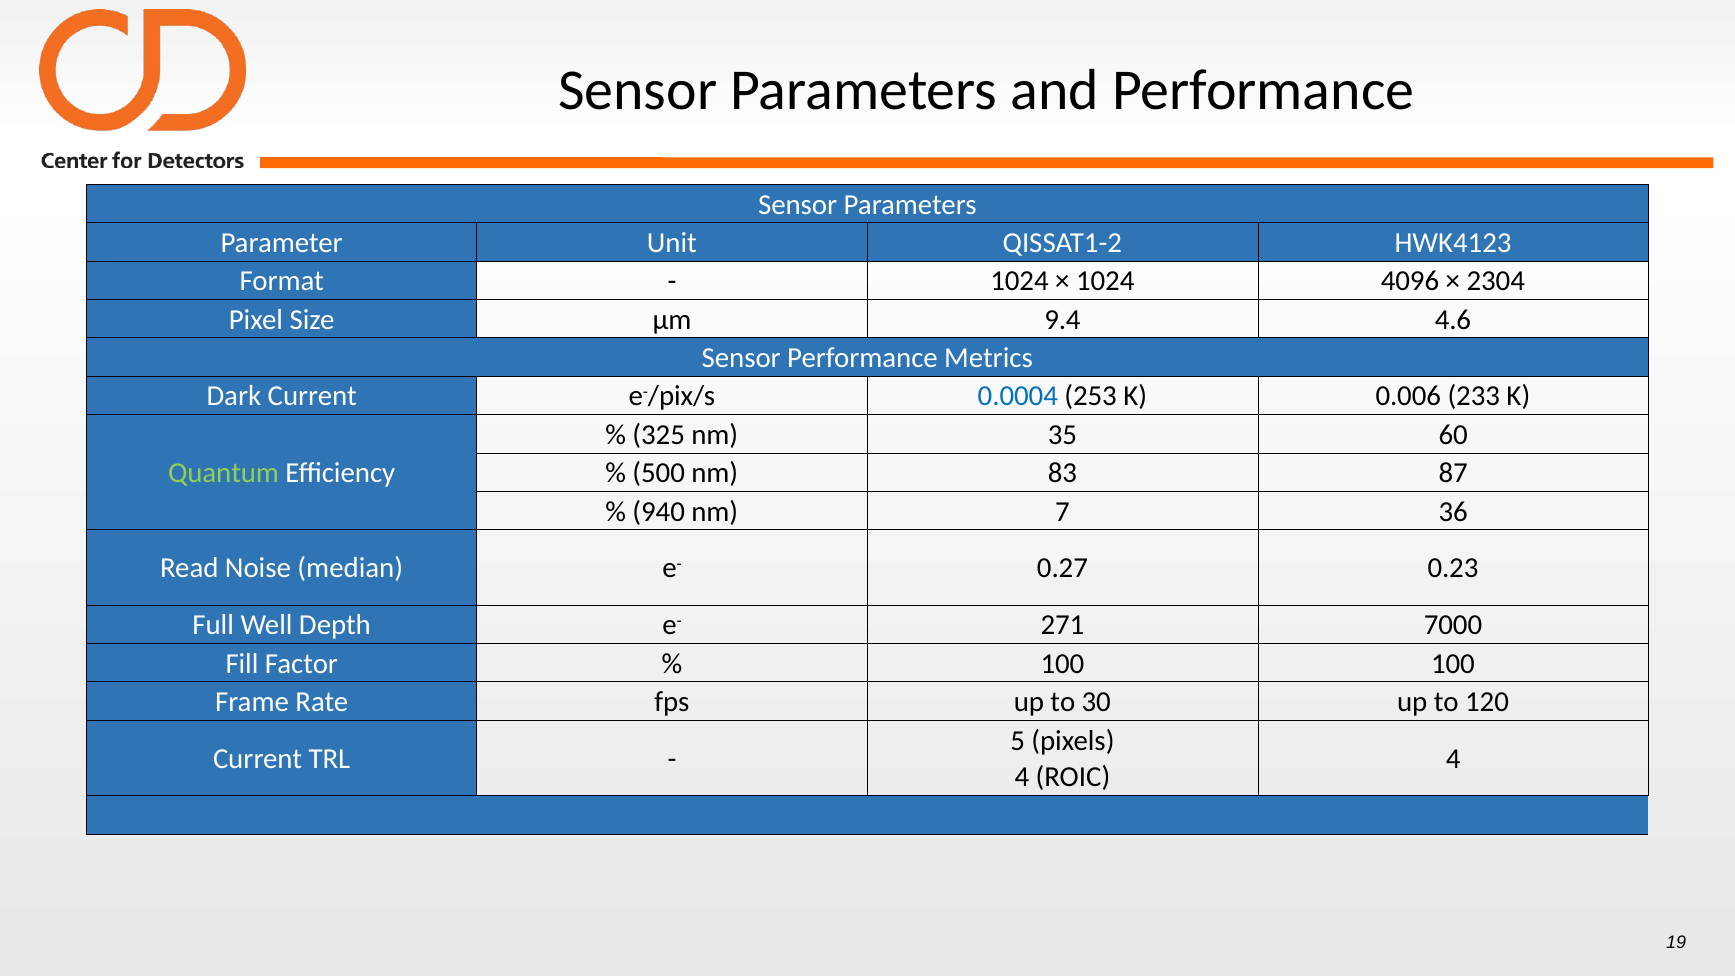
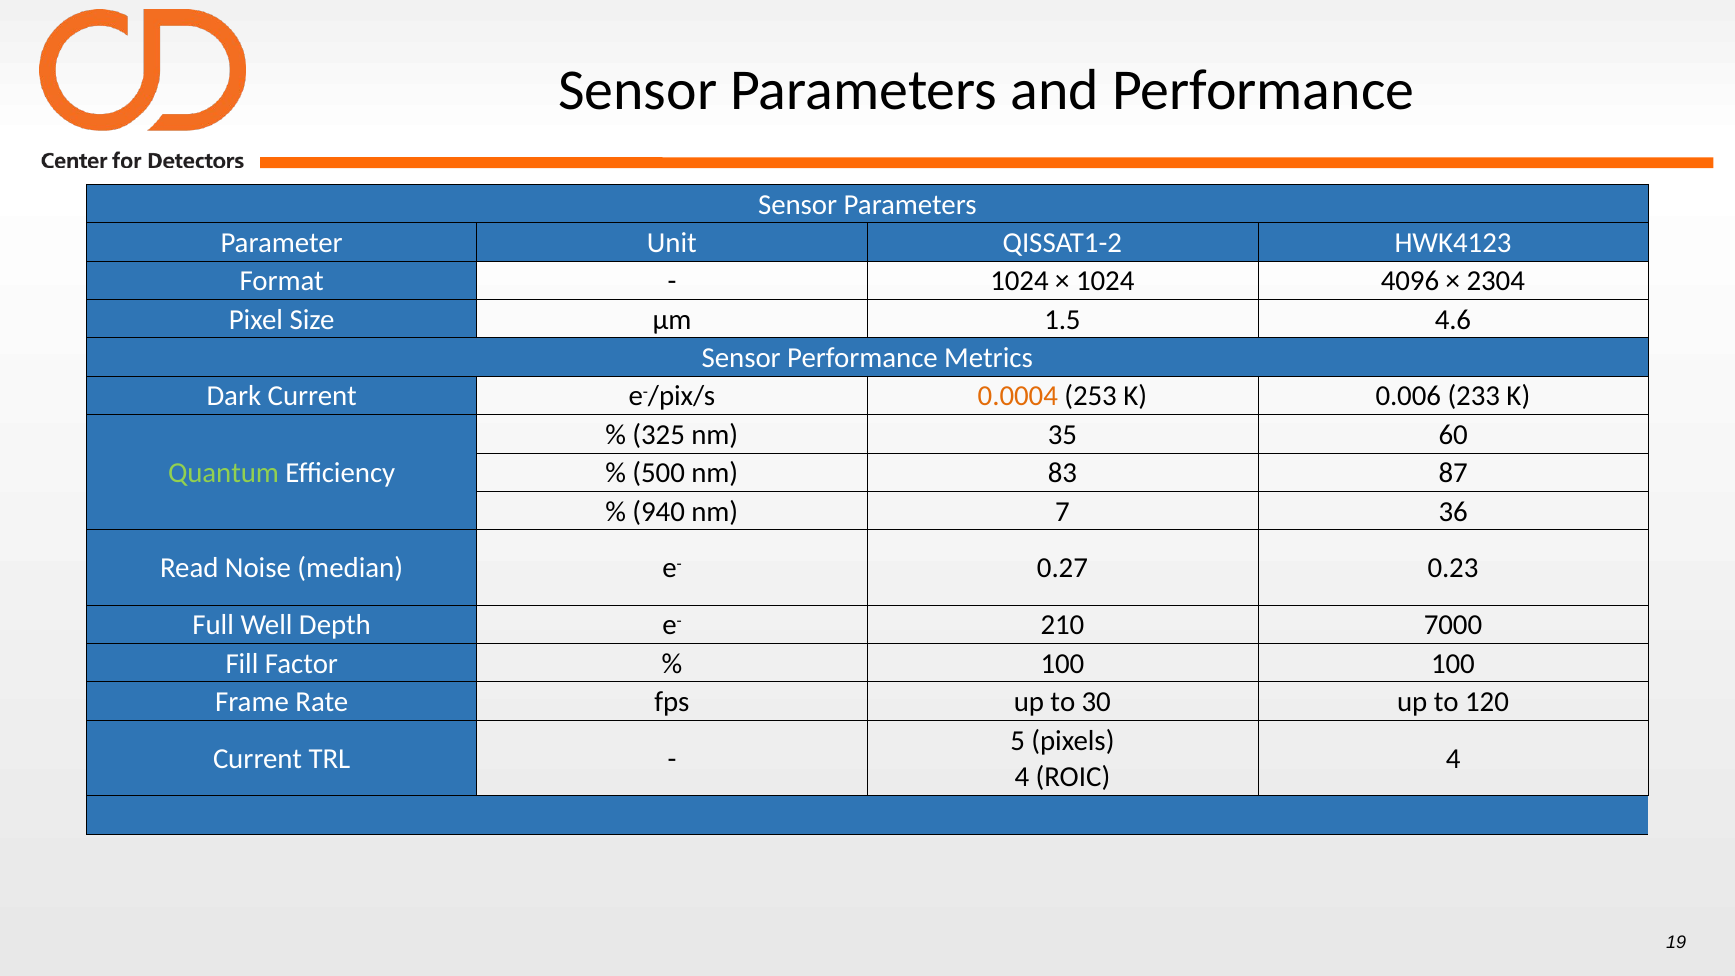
9.4: 9.4 -> 1.5
0.0004 colour: blue -> orange
271: 271 -> 210
